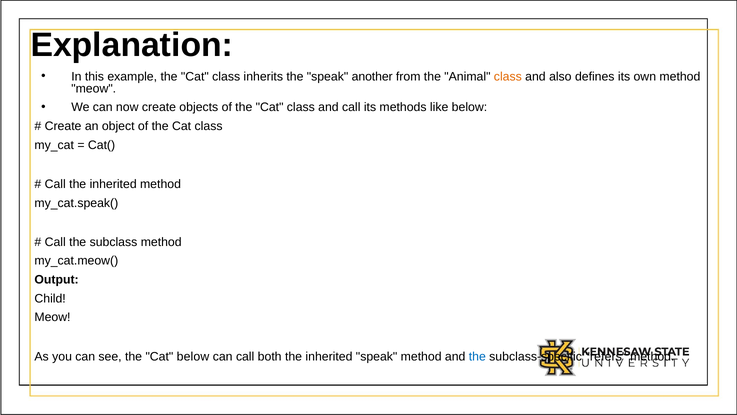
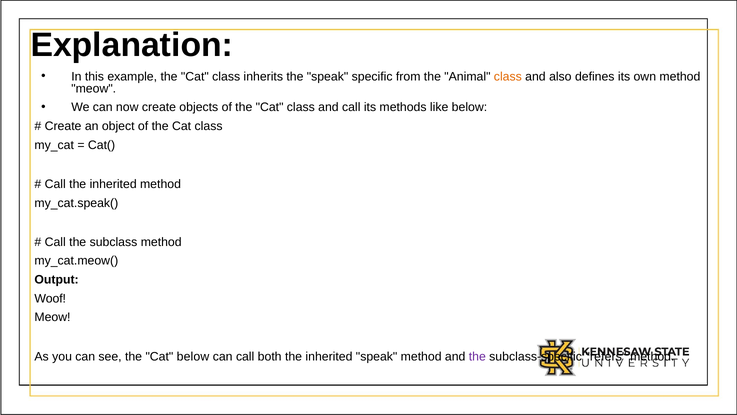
another: another -> specific
Child: Child -> Woof
the at (477, 356) colour: blue -> purple
